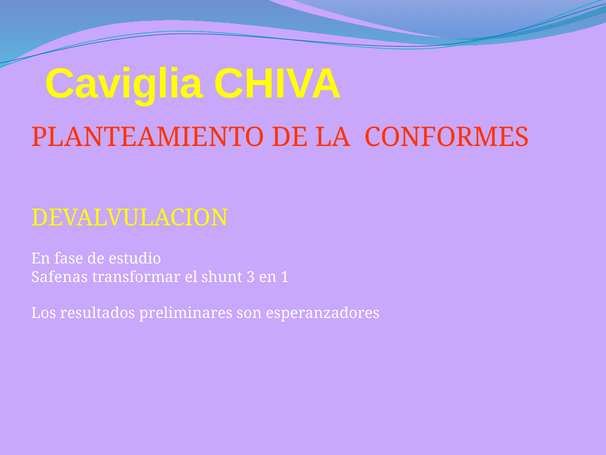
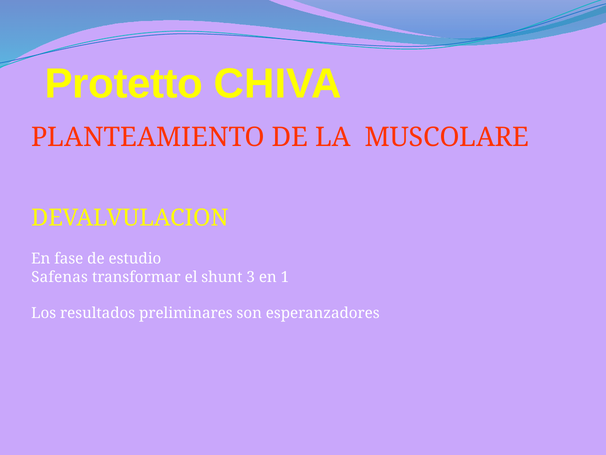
Caviglia: Caviglia -> Protetto
CONFORMES: CONFORMES -> MUSCOLARE
